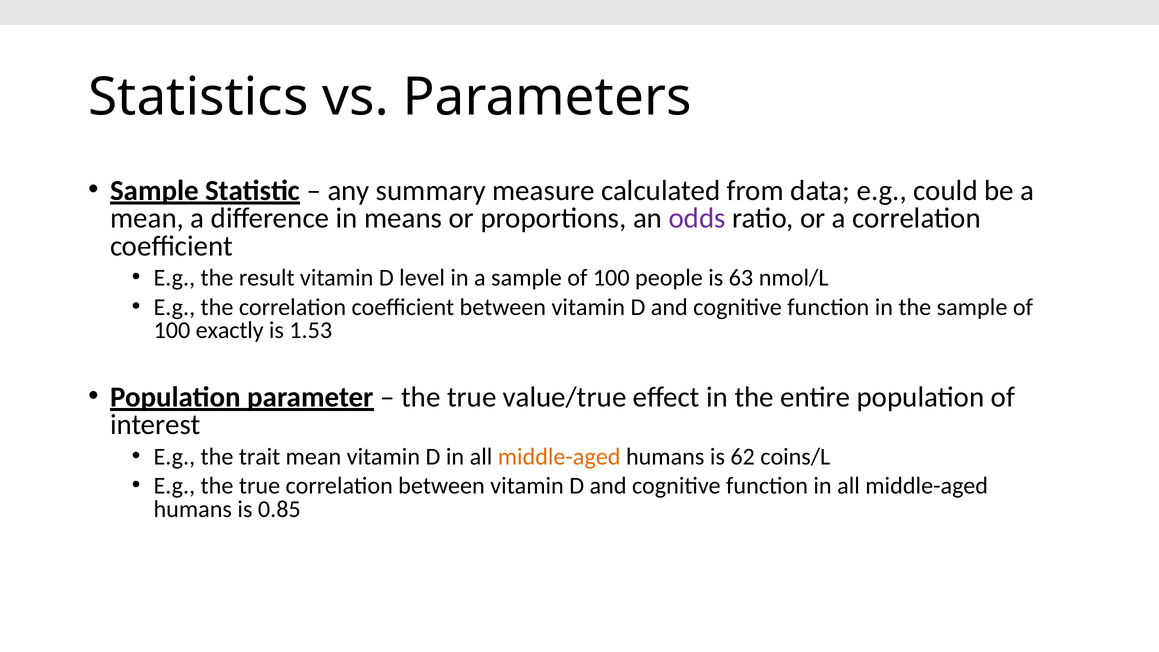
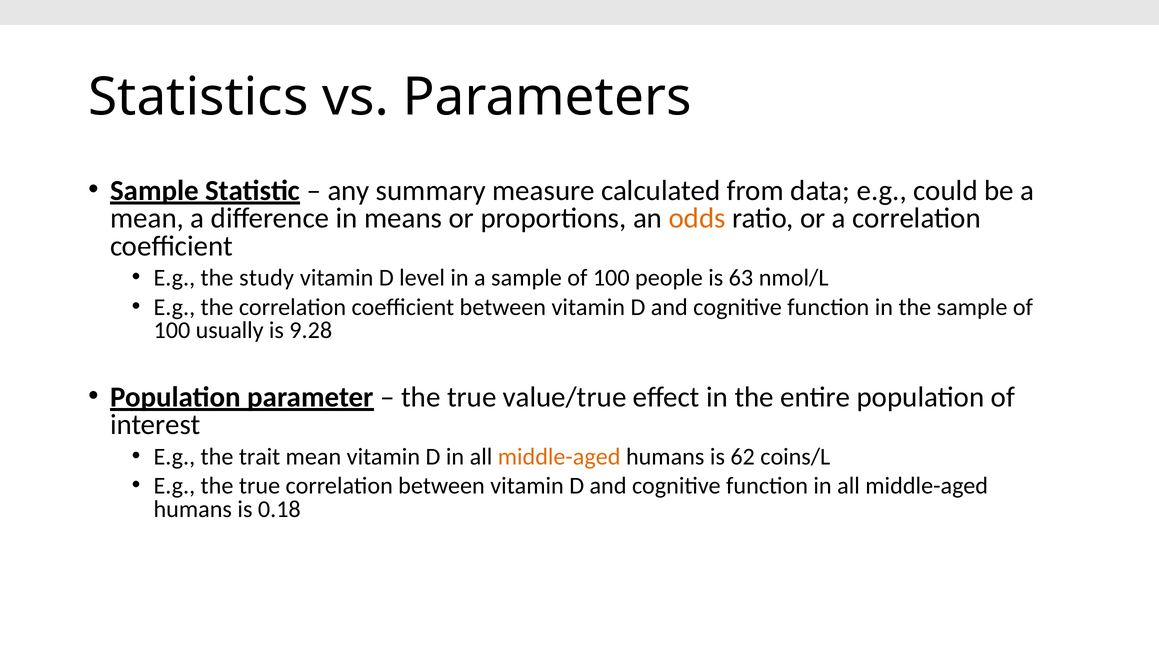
odds colour: purple -> orange
result: result -> study
exactly: exactly -> usually
1.53: 1.53 -> 9.28
0.85: 0.85 -> 0.18
